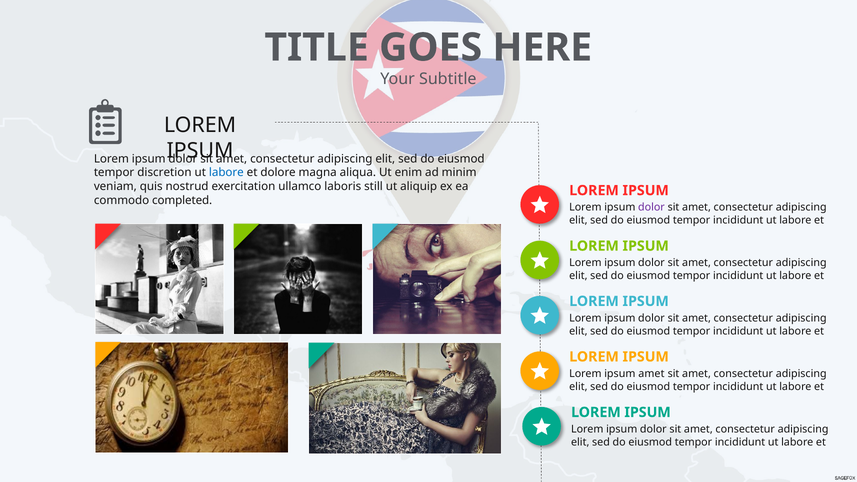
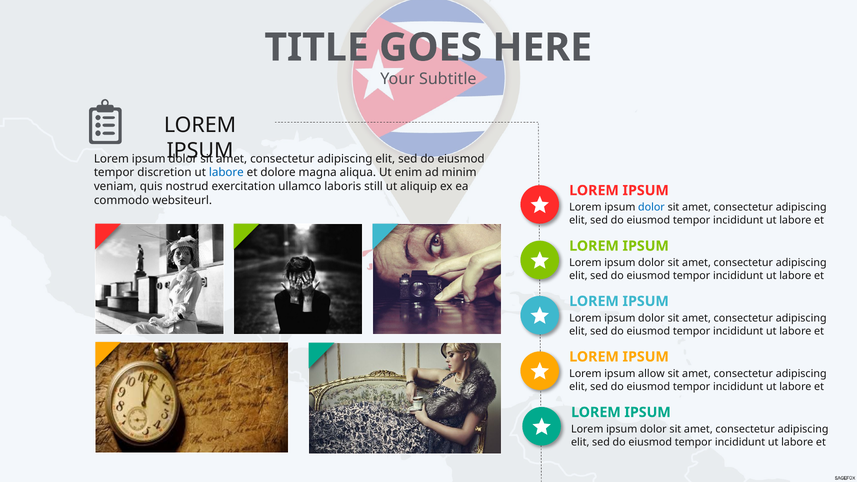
completed: completed -> websiteurl
dolor at (651, 207) colour: purple -> blue
ipsum amet: amet -> allow
